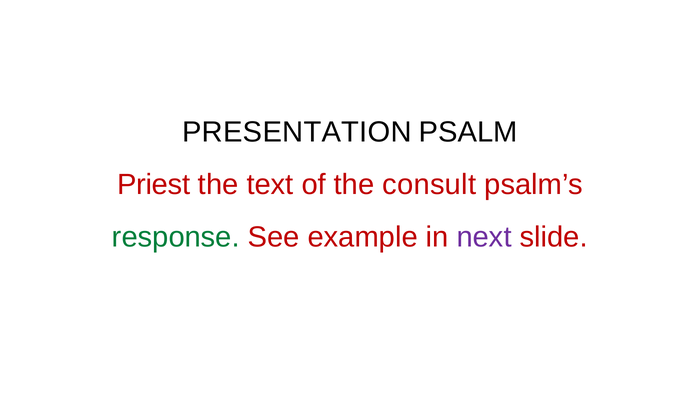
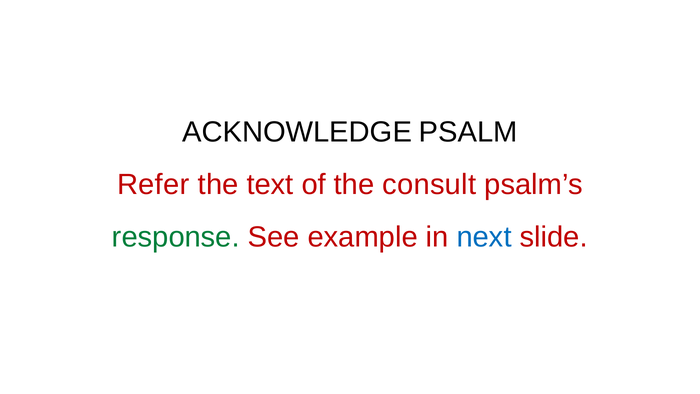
PRESENTATION: PRESENTATION -> ACKNOWLEDGE
Priest: Priest -> Refer
next colour: purple -> blue
